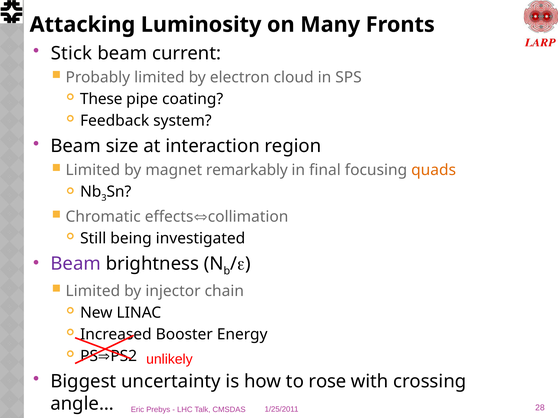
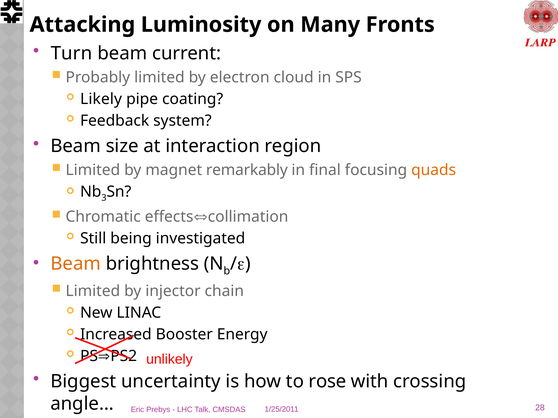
Stick: Stick -> Turn
These: These -> Likely
Beam at (76, 264) colour: purple -> orange
